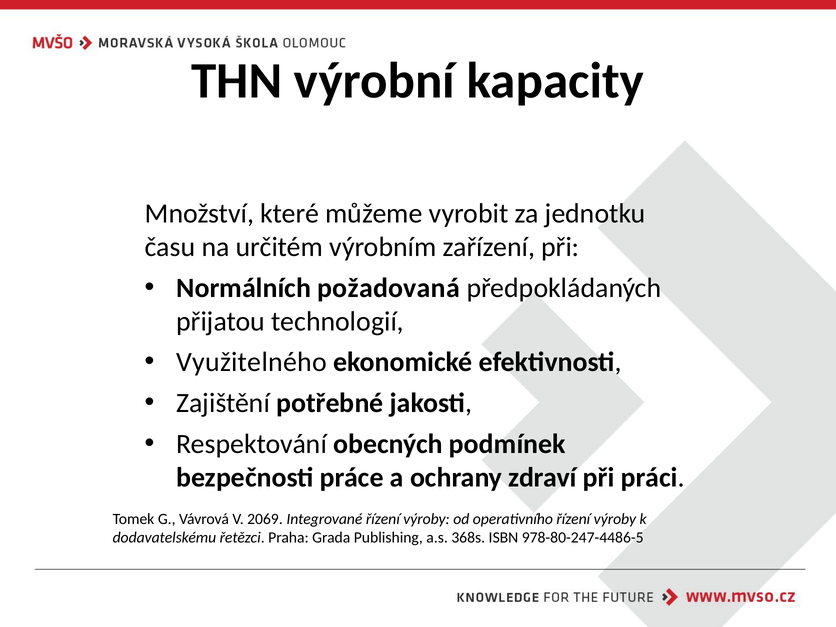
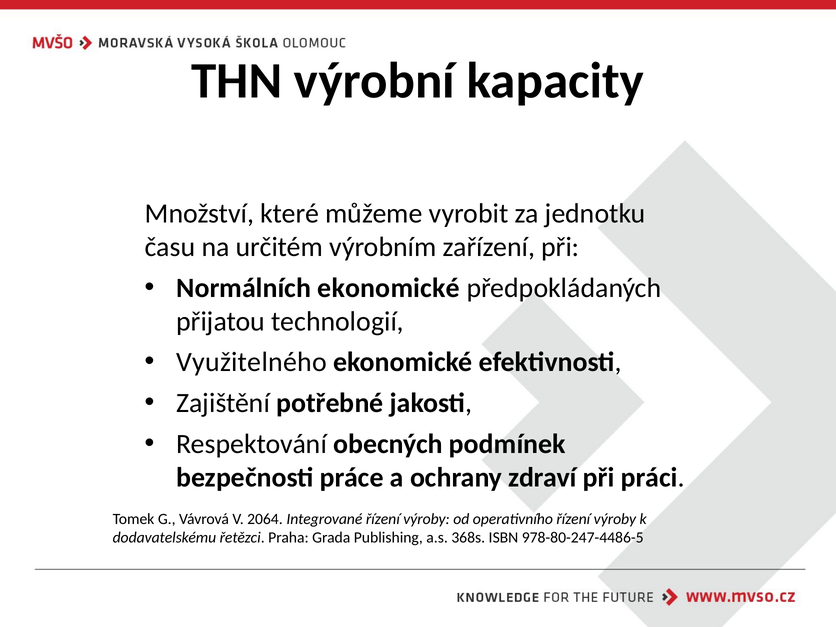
Normálních požadovaná: požadovaná -> ekonomické
2069: 2069 -> 2064
